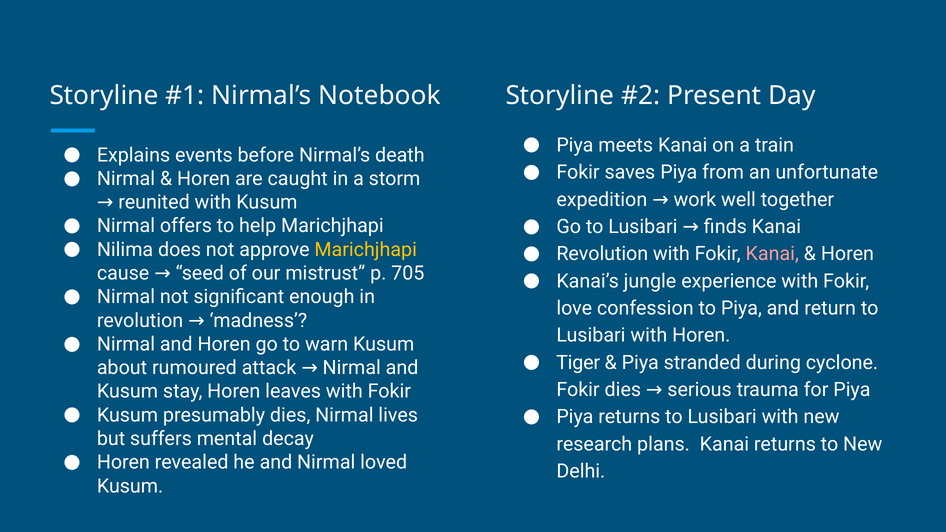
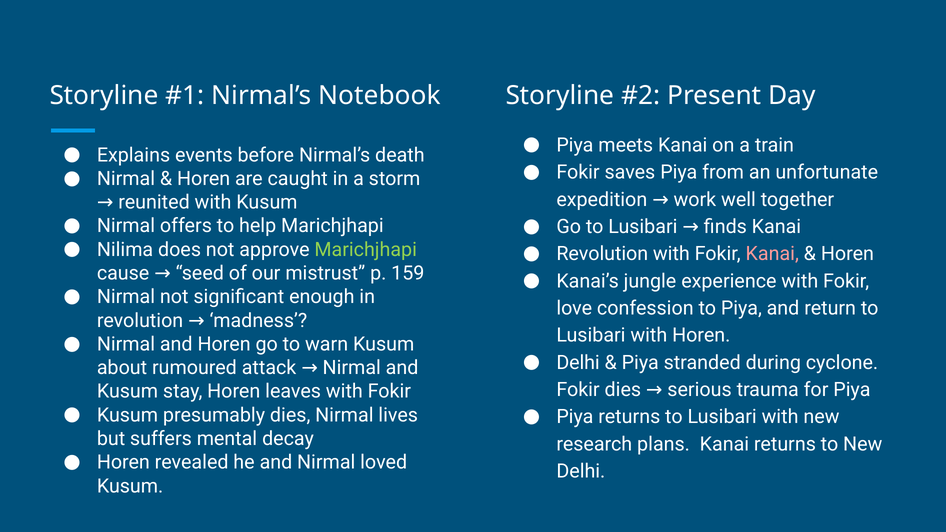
Marichjhapi at (366, 250) colour: yellow -> light green
705: 705 -> 159
Tiger at (578, 363): Tiger -> Delhi
